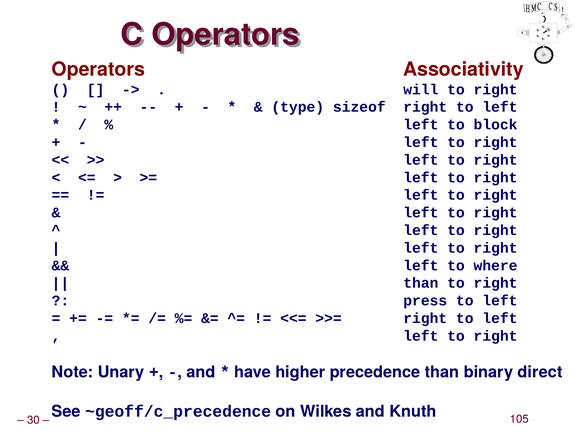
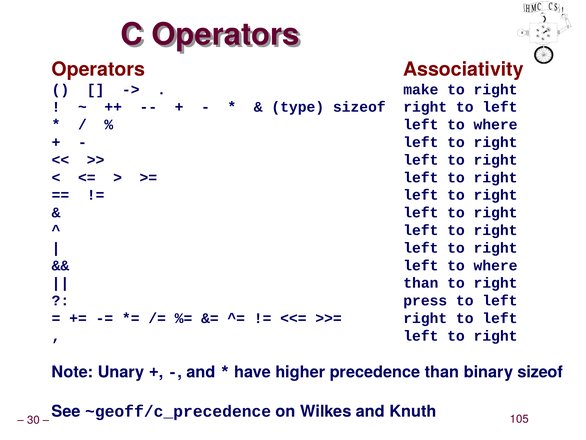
will: will -> make
block at (496, 125): block -> where
binary direct: direct -> sizeof
